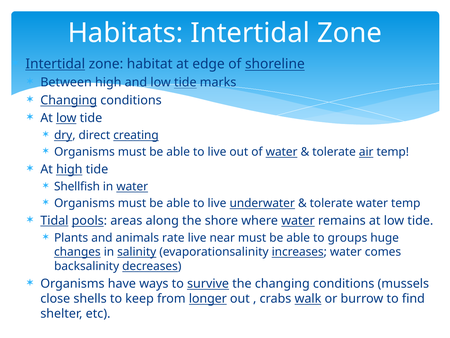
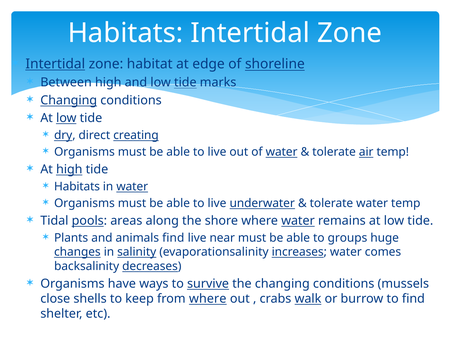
Shellfish at (77, 186): Shellfish -> Habitats
Tidal underline: present -> none
animals rate: rate -> find
from longer: longer -> where
